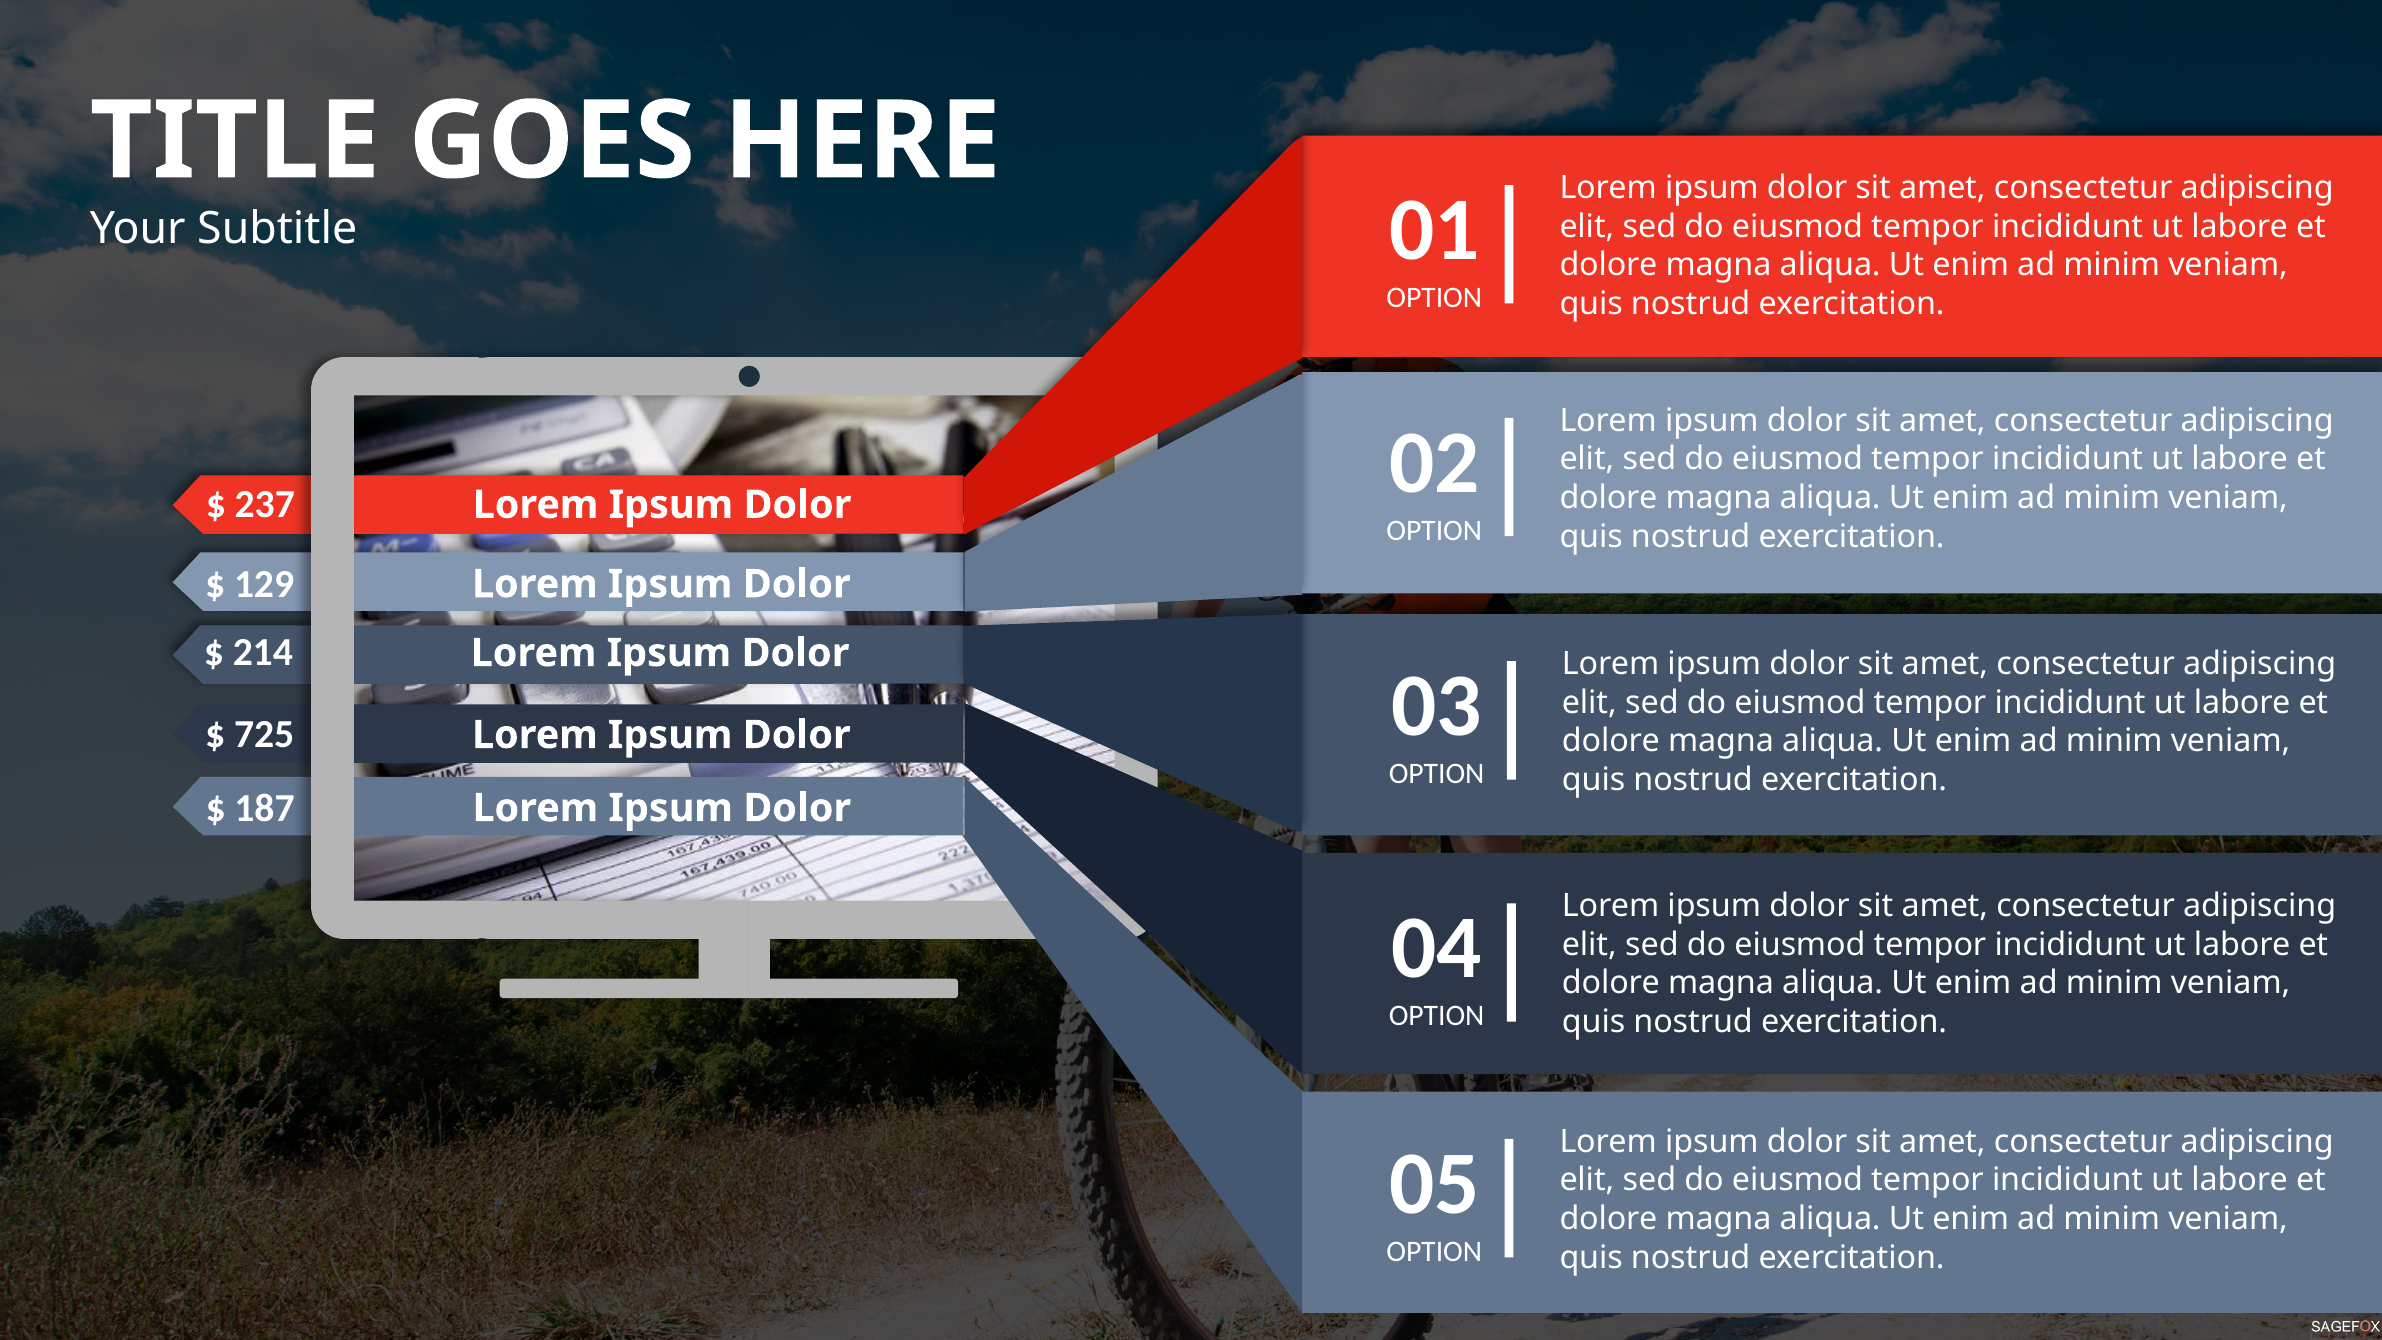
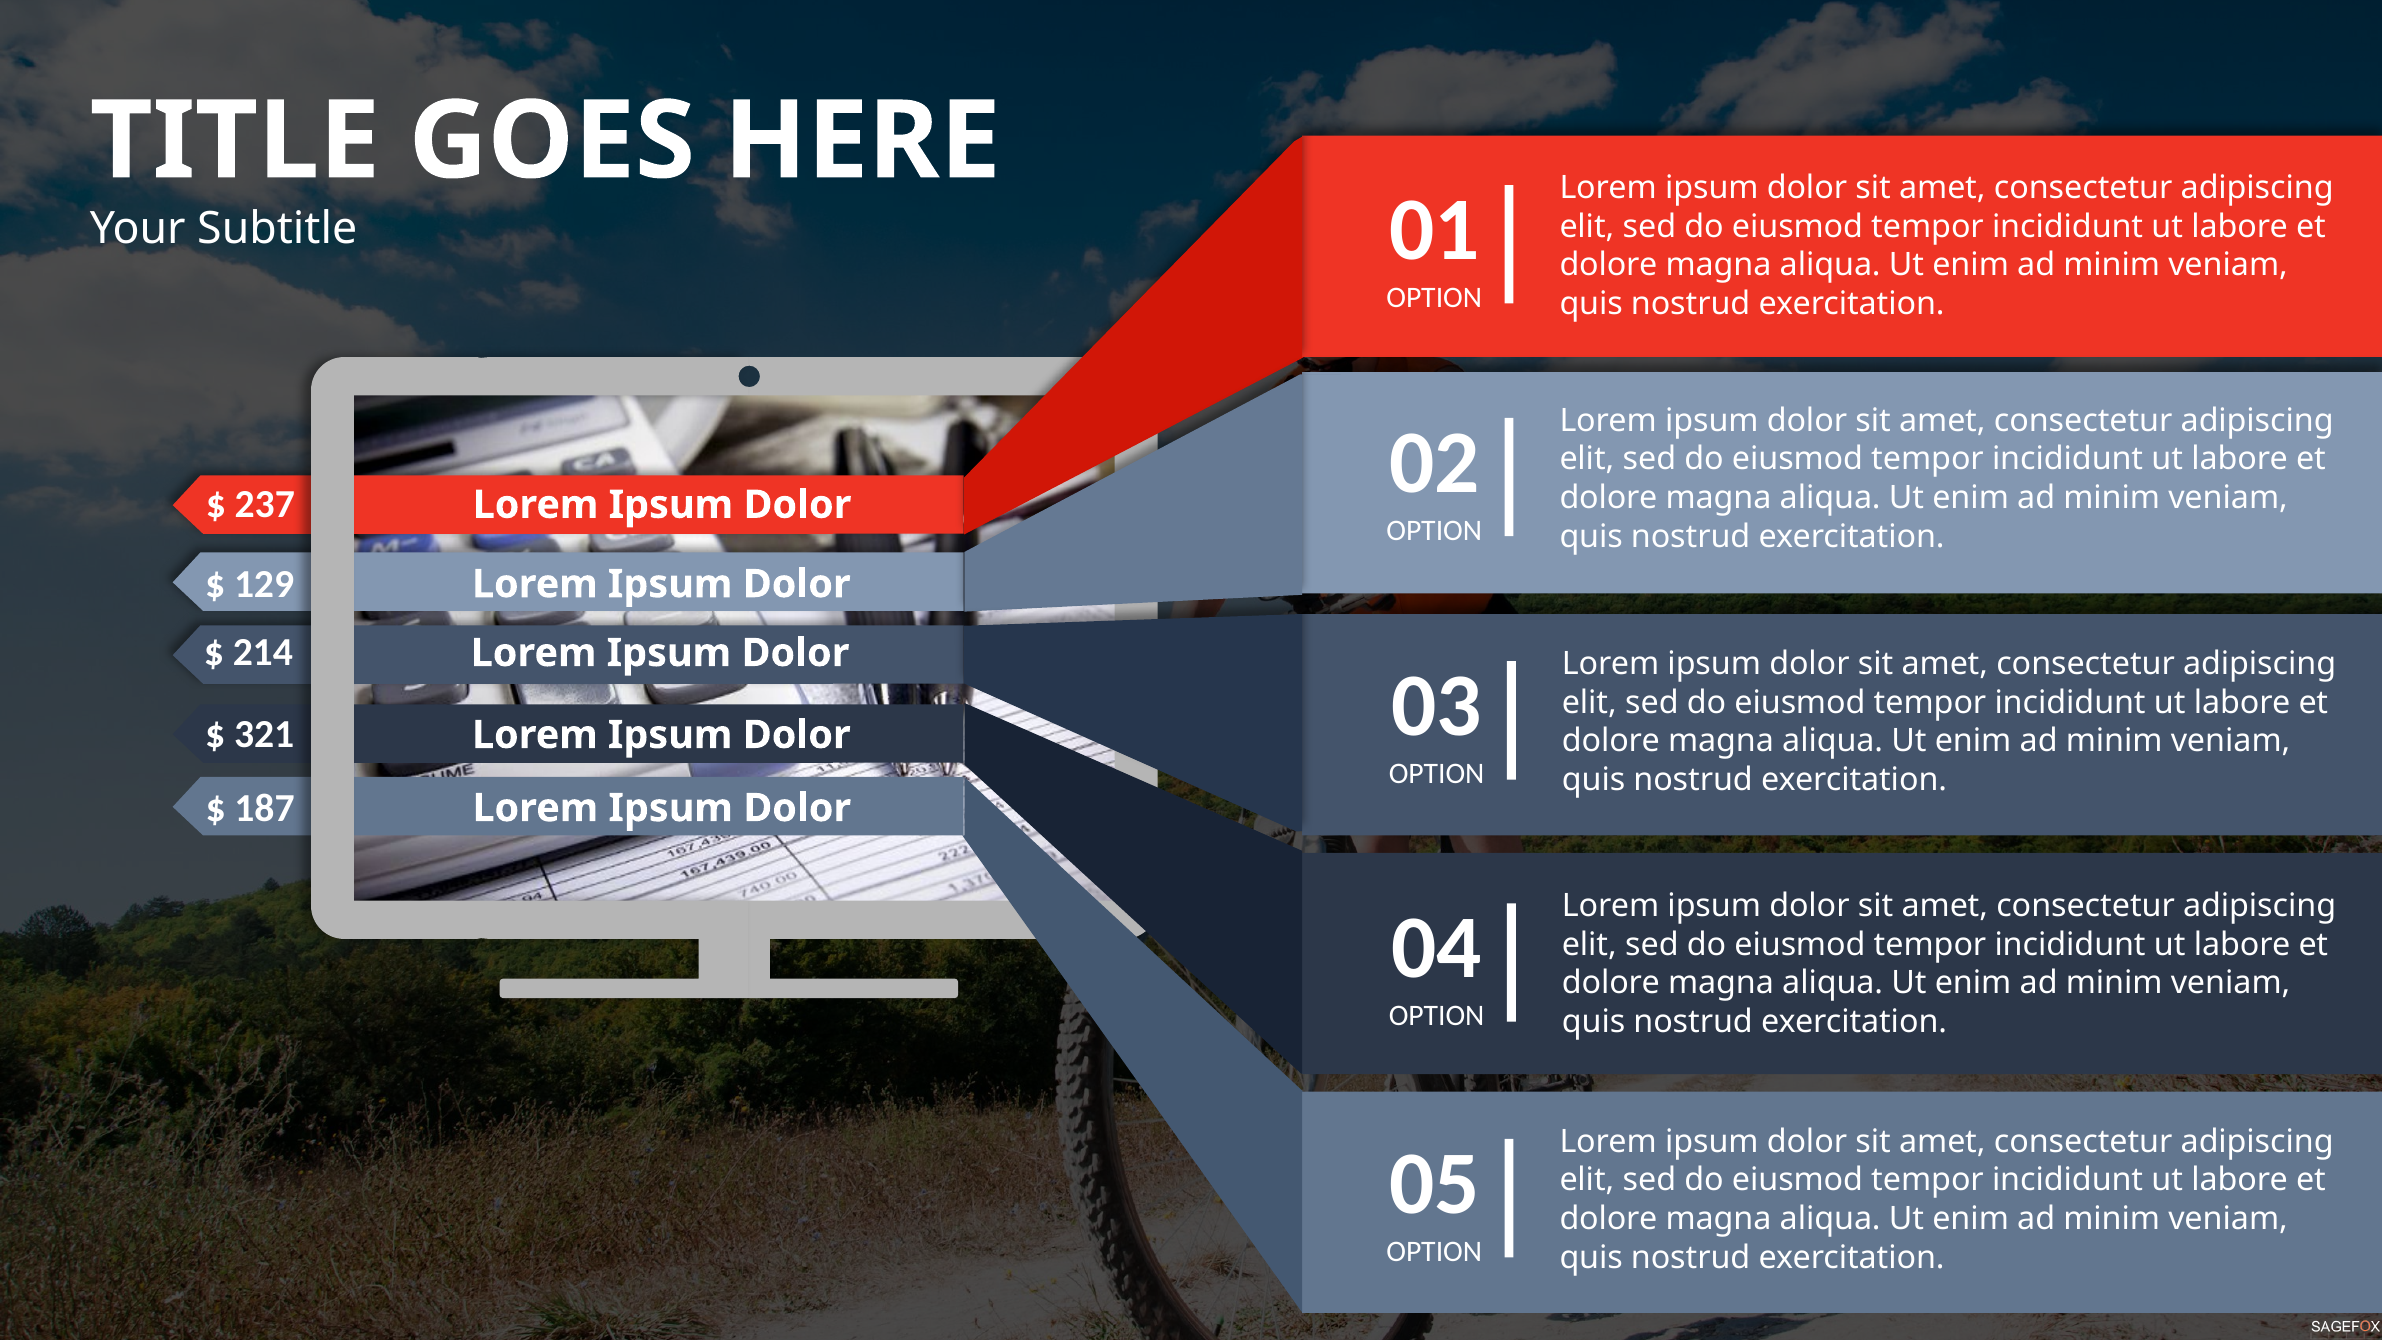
725: 725 -> 321
